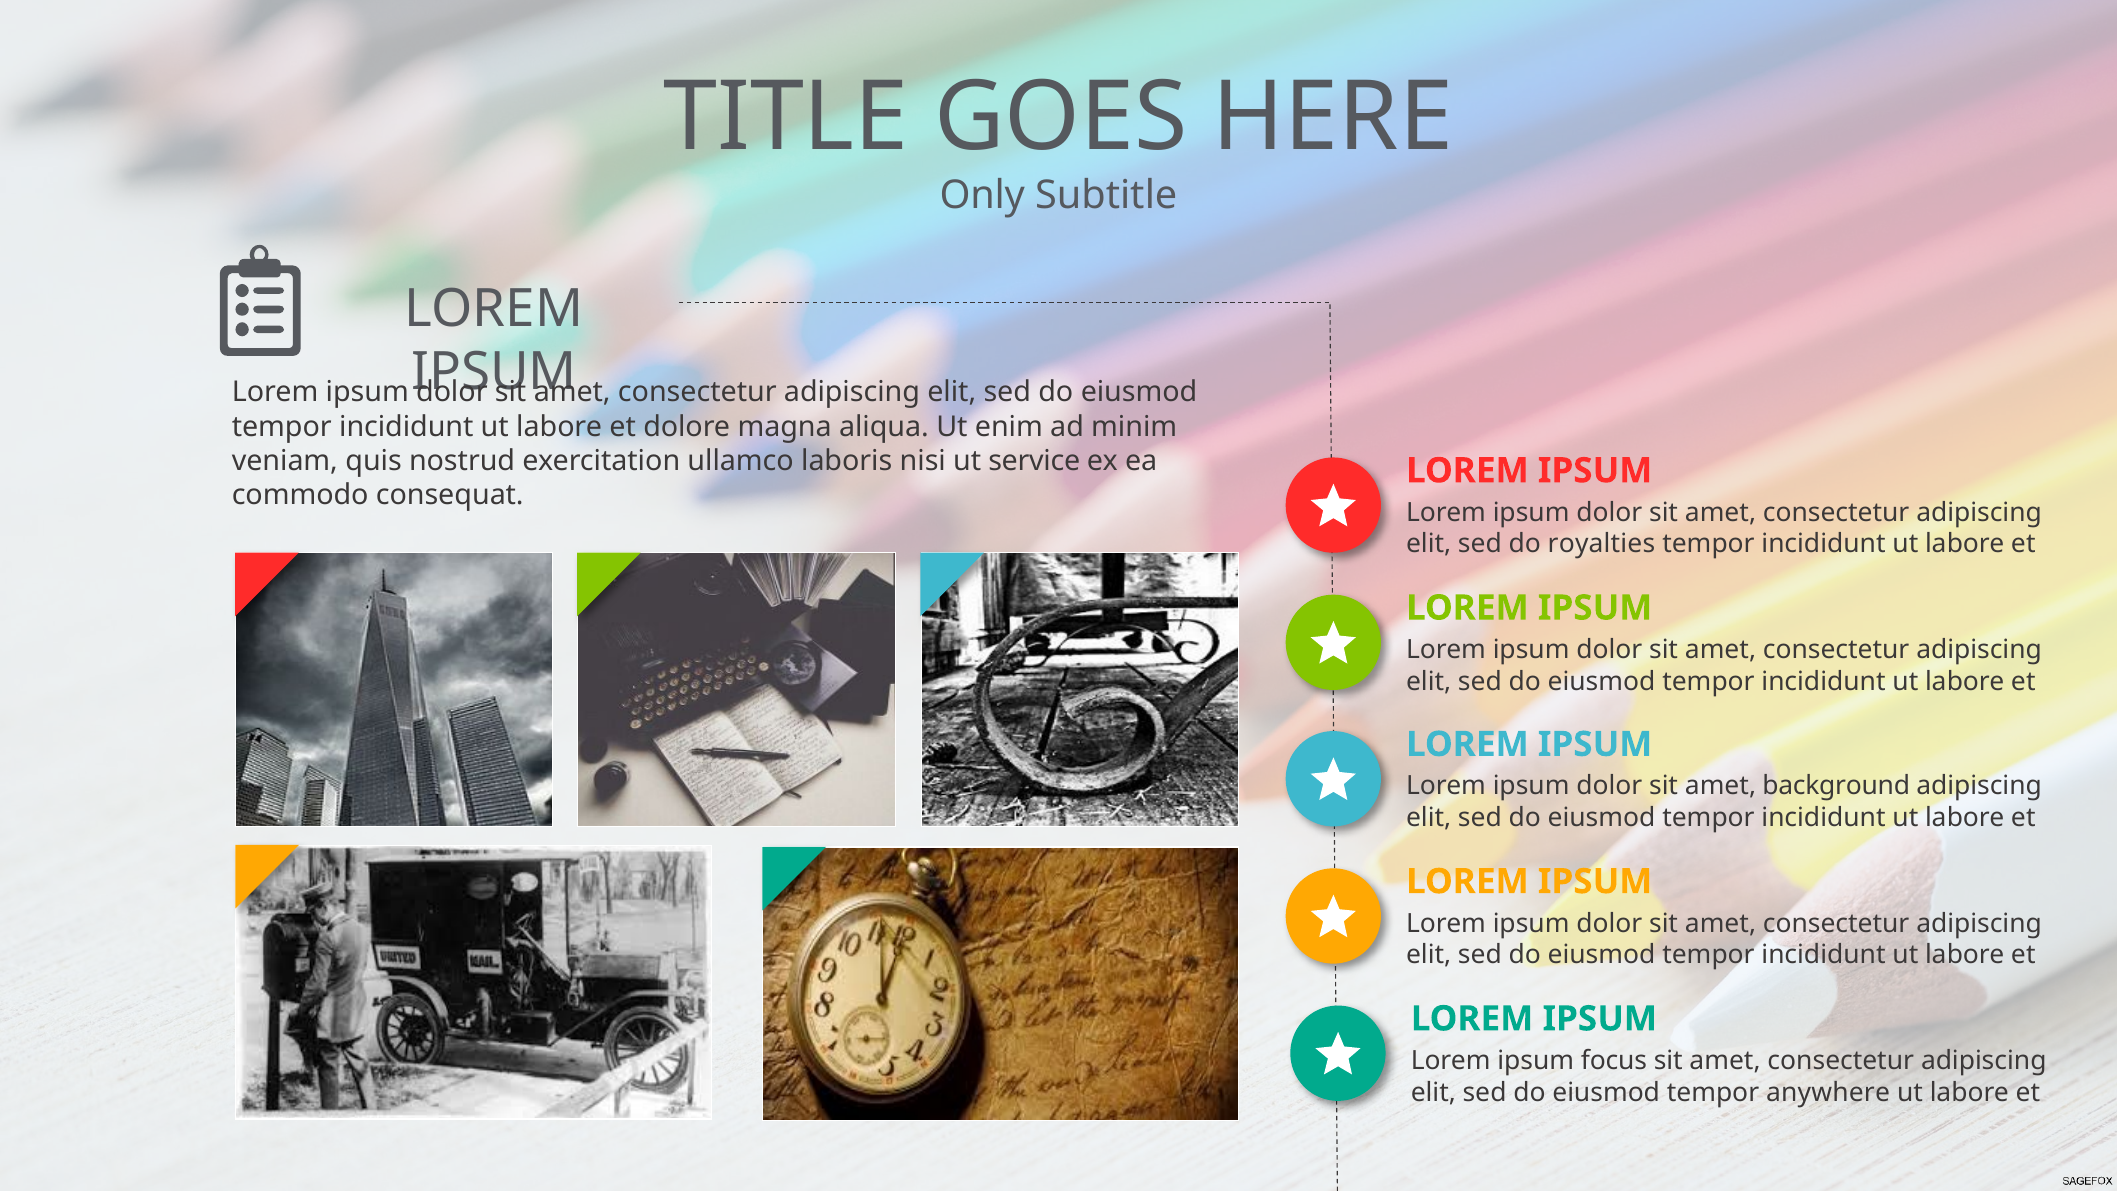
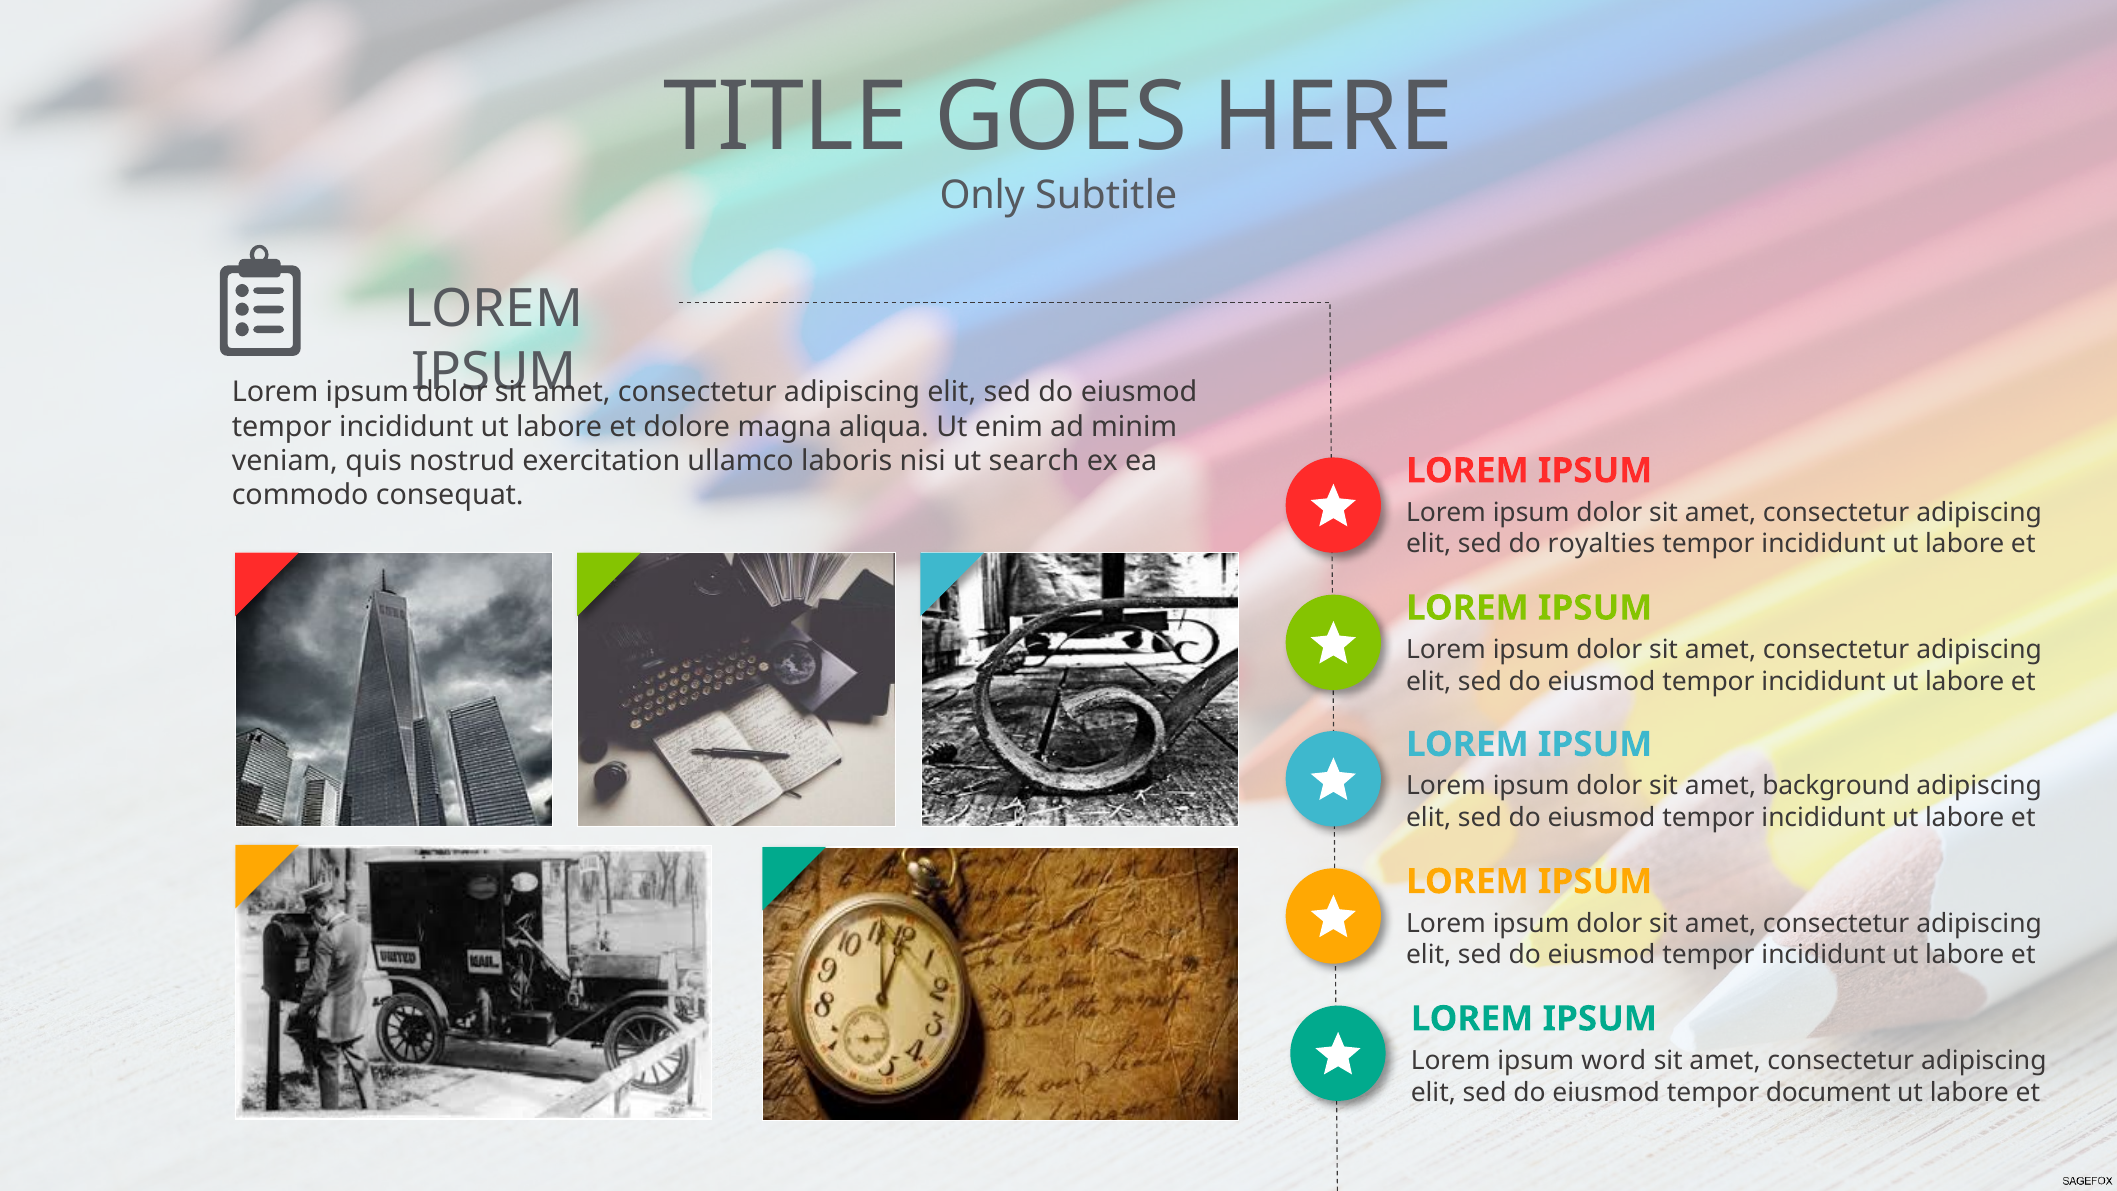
service: service -> search
focus: focus -> word
anywhere: anywhere -> document
